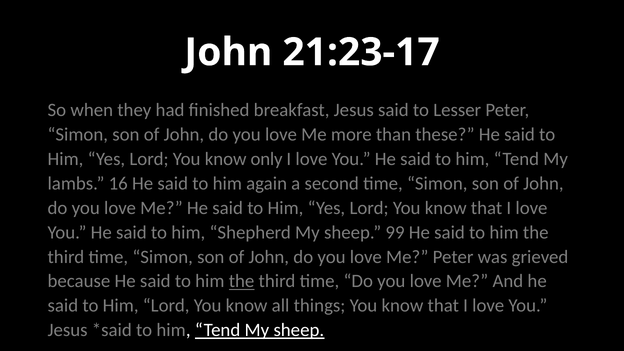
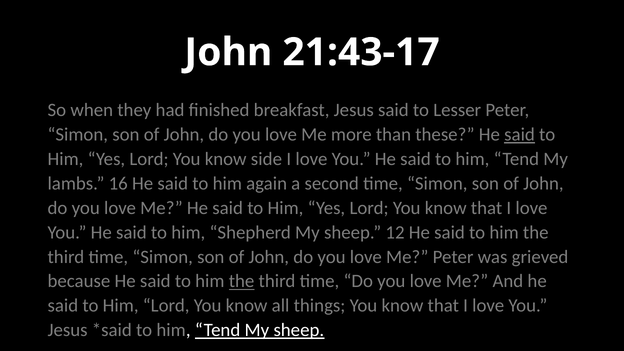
21:23-17: 21:23-17 -> 21:43-17
said at (520, 135) underline: none -> present
only: only -> side
99: 99 -> 12
